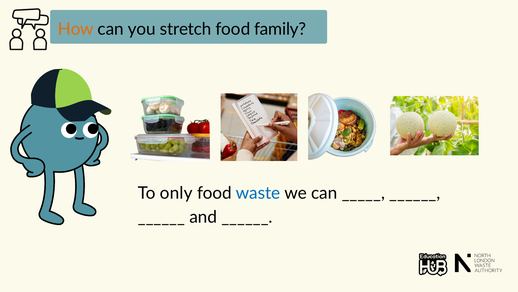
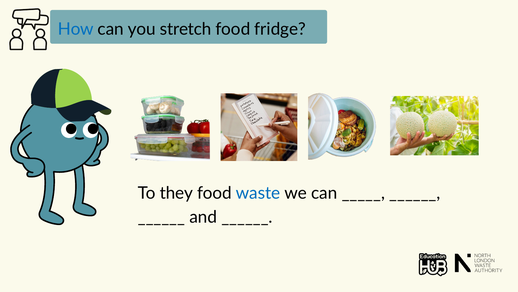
How colour: orange -> blue
family: family -> fridge
only: only -> they
